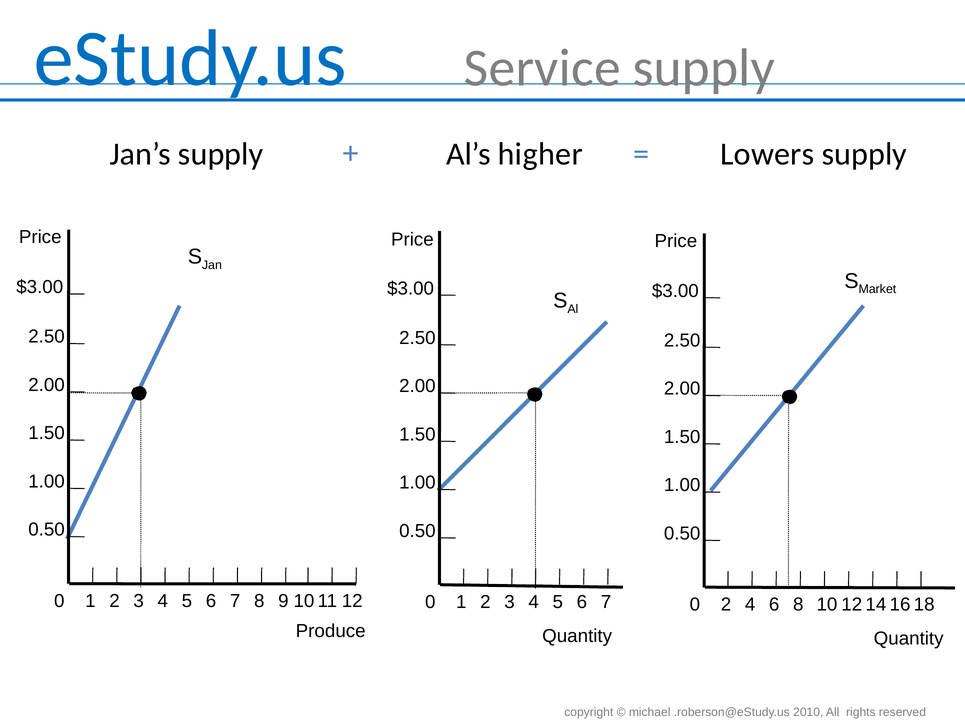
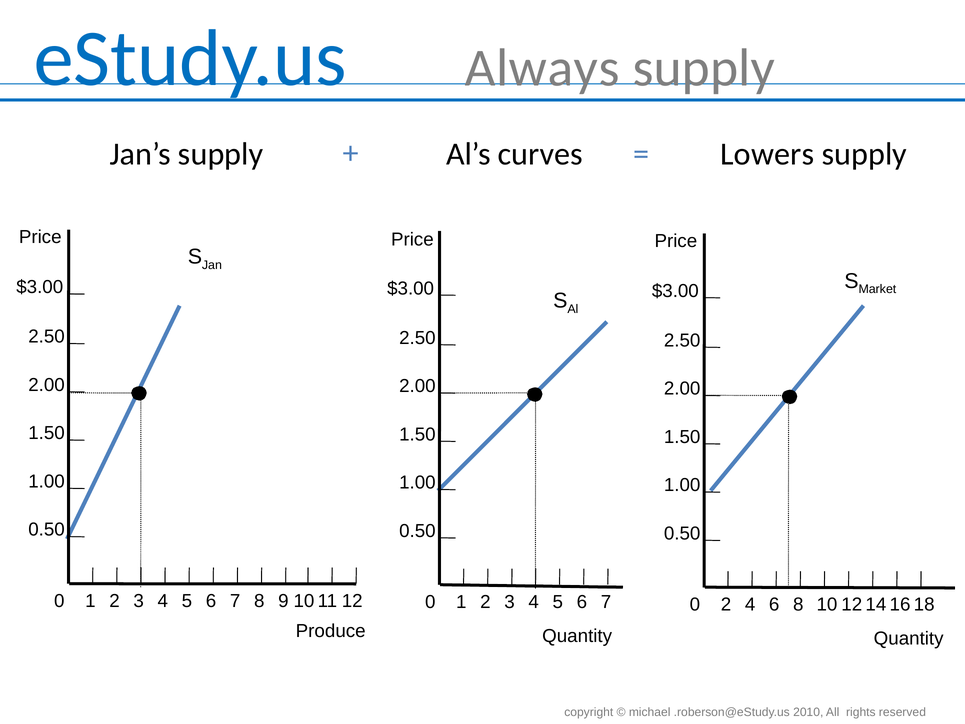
Service: Service -> Always
higher: higher -> curves
